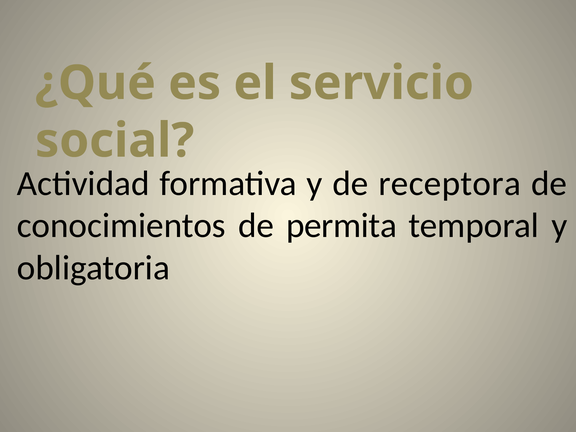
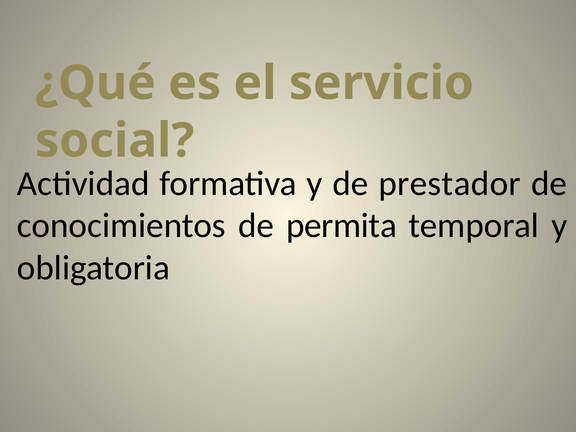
receptora: receptora -> prestador
